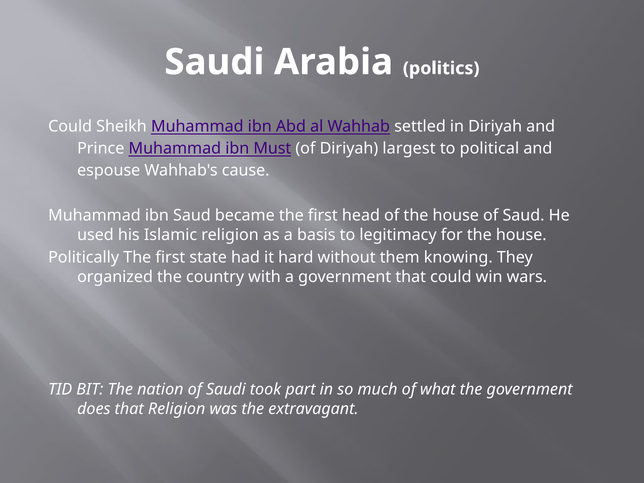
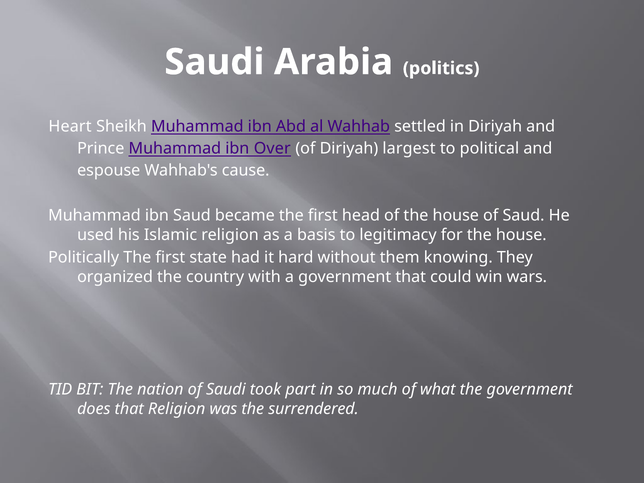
Could at (70, 127): Could -> Heart
Must: Must -> Over
extravagant: extravagant -> surrendered
